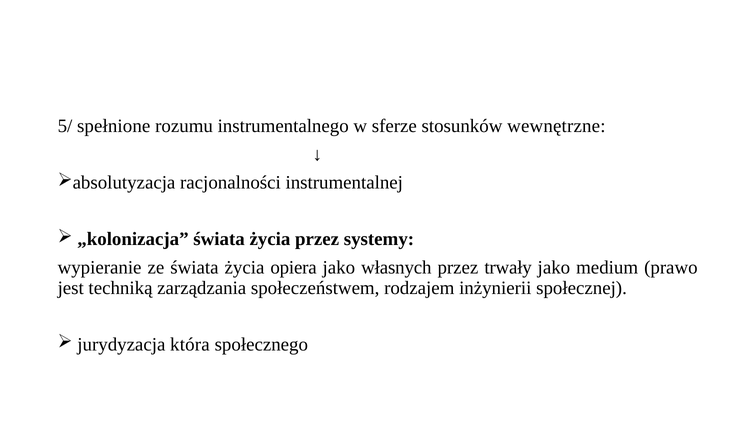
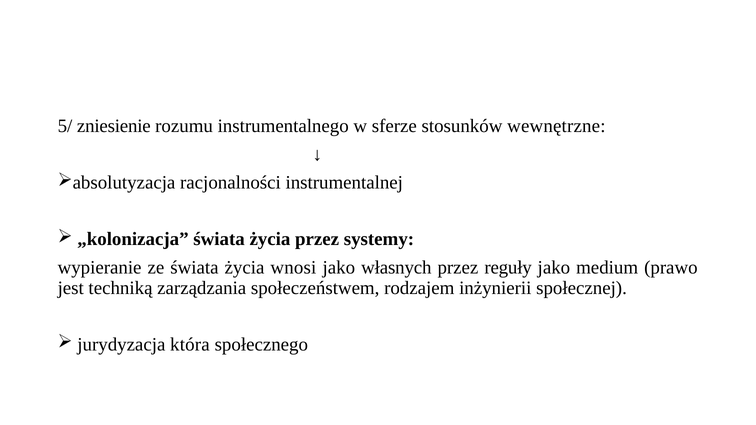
spełnione: spełnione -> zniesienie
opiera: opiera -> wnosi
trwały: trwały -> reguły
